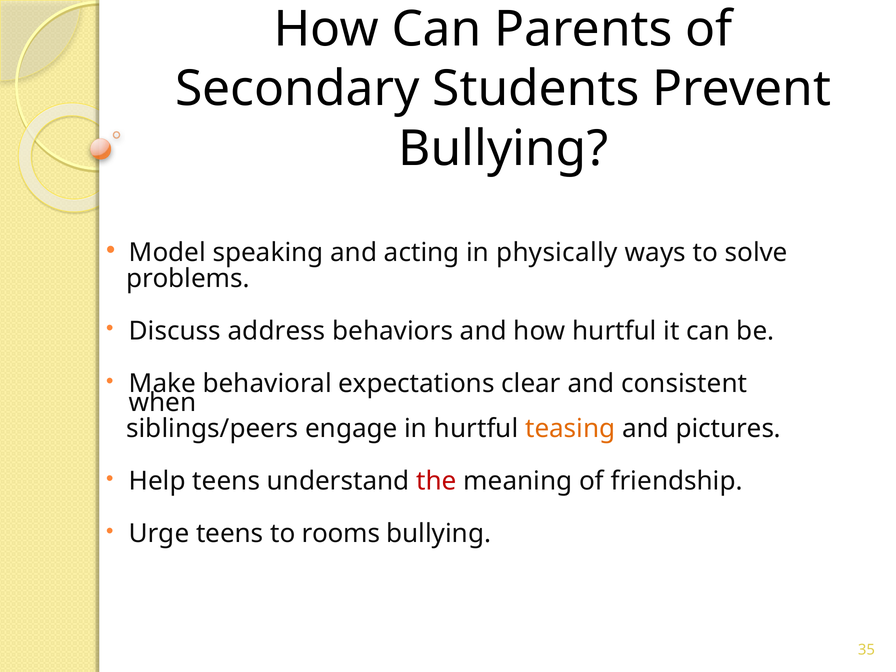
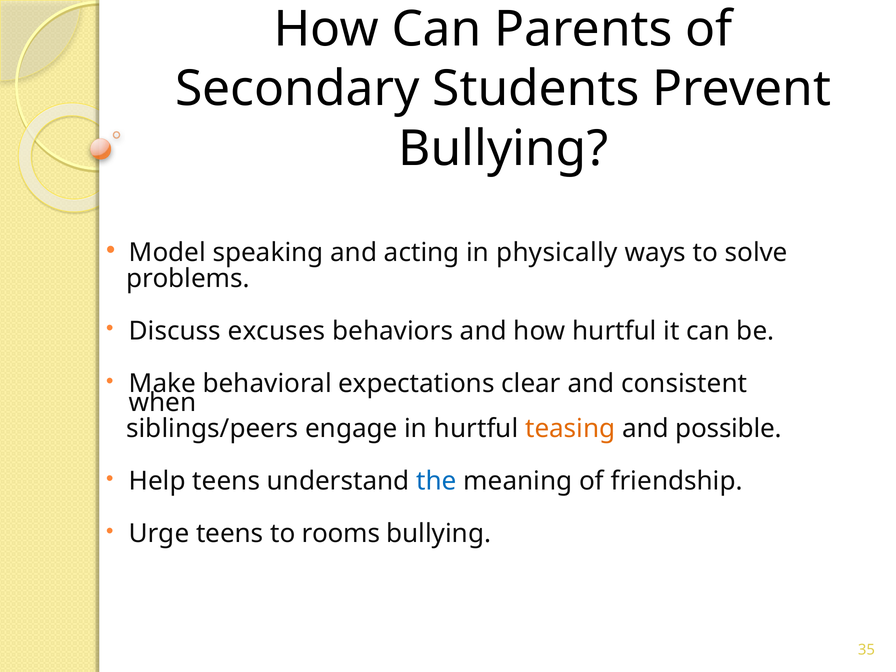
address: address -> excuses
pictures: pictures -> possible
the colour: red -> blue
